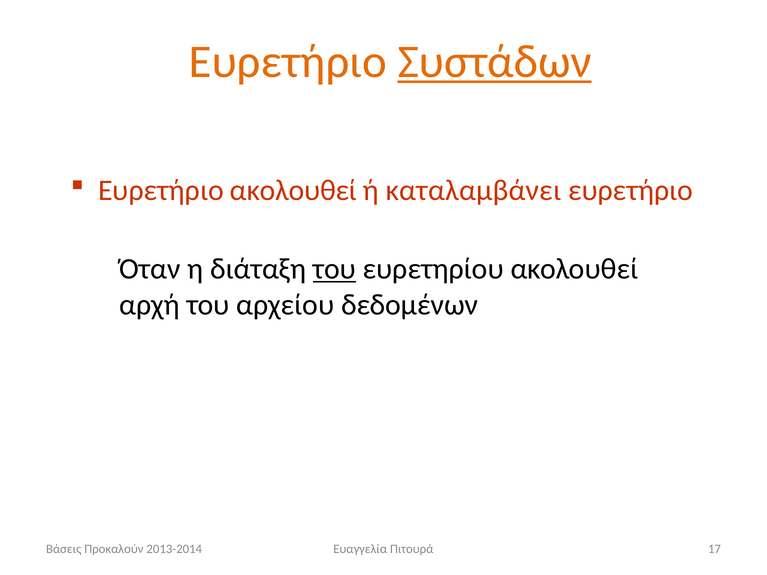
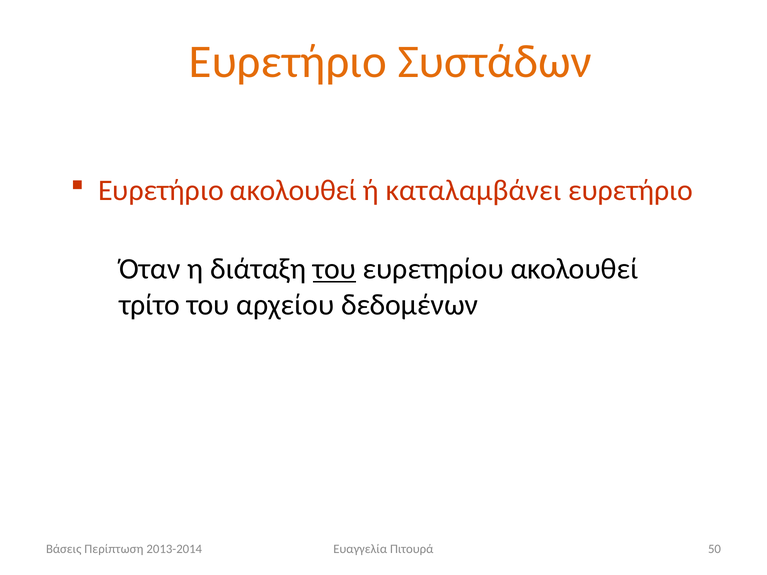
Συστάδων underline: present -> none
αρχή: αρχή -> τρίτο
Προκαλούν: Προκαλούν -> Περίπτωση
17: 17 -> 50
